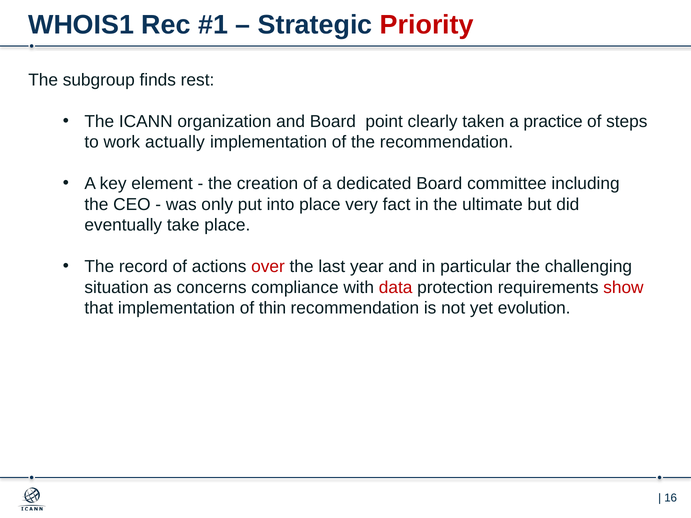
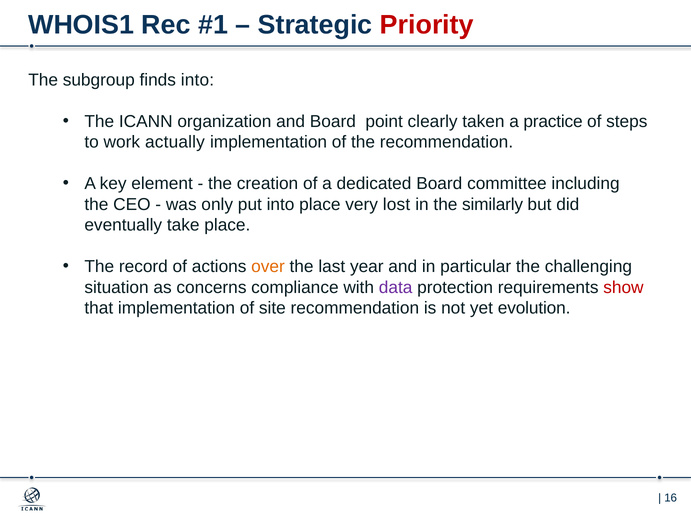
finds rest: rest -> into
fact: fact -> lost
ultimate: ultimate -> similarly
over colour: red -> orange
data colour: red -> purple
thin: thin -> site
